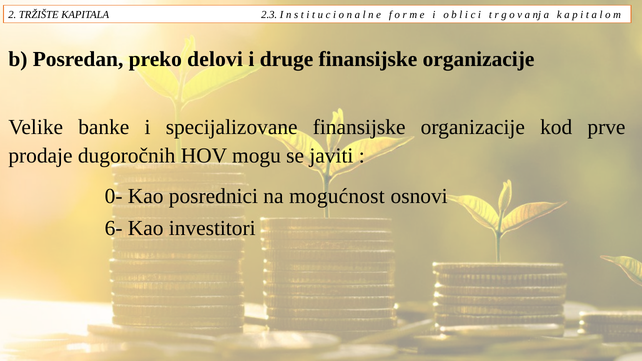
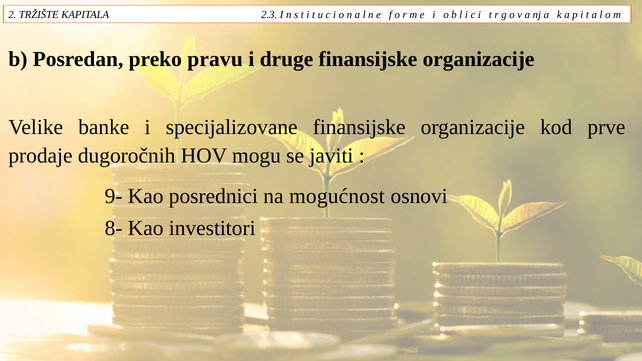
delovi: delovi -> pravu
0-: 0- -> 9-
6-: 6- -> 8-
